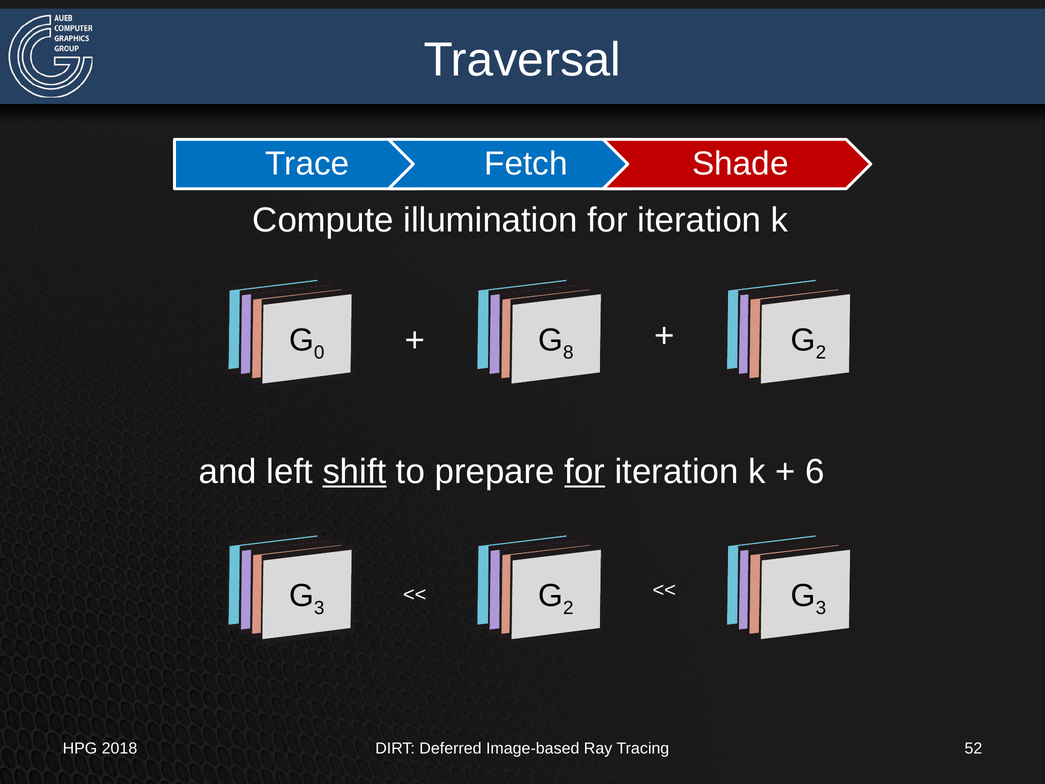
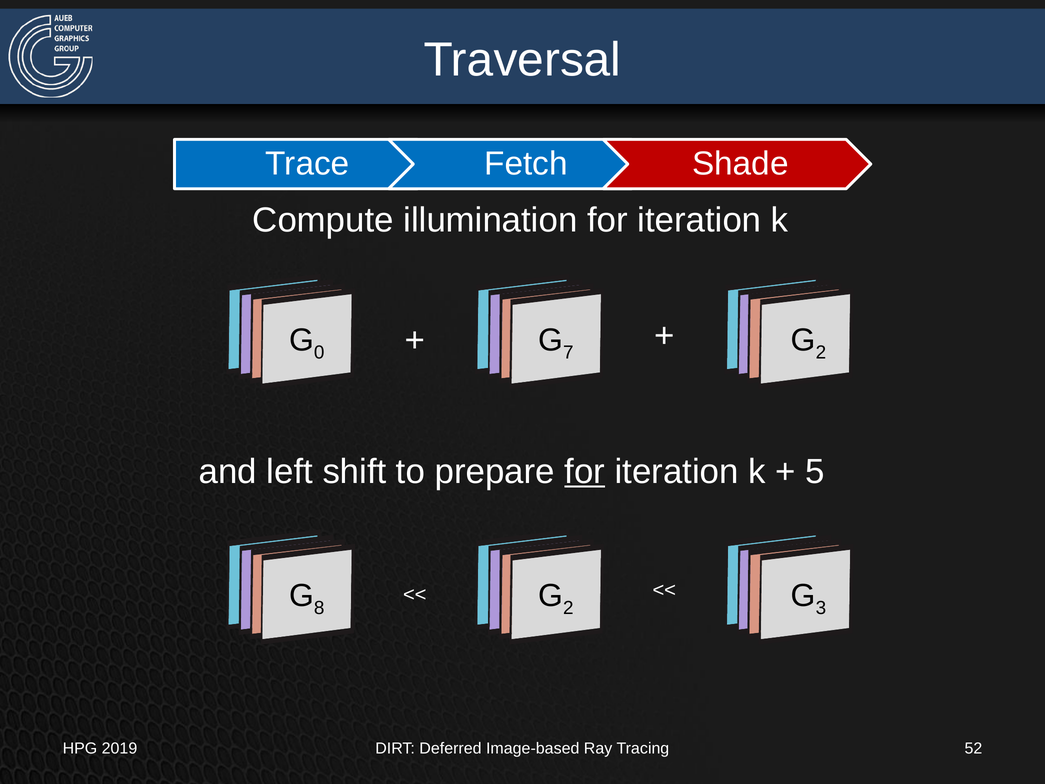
8: 8 -> 7
shift underline: present -> none
6: 6 -> 5
3 at (319, 608): 3 -> 8
2018: 2018 -> 2019
